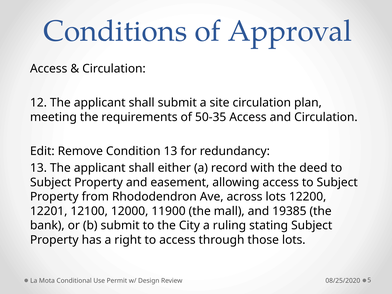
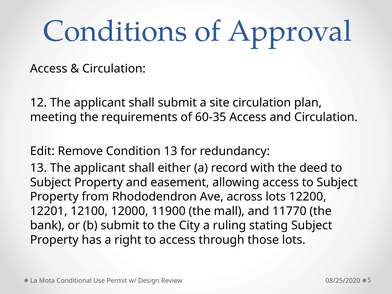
50-35: 50-35 -> 60-35
19385: 19385 -> 11770
